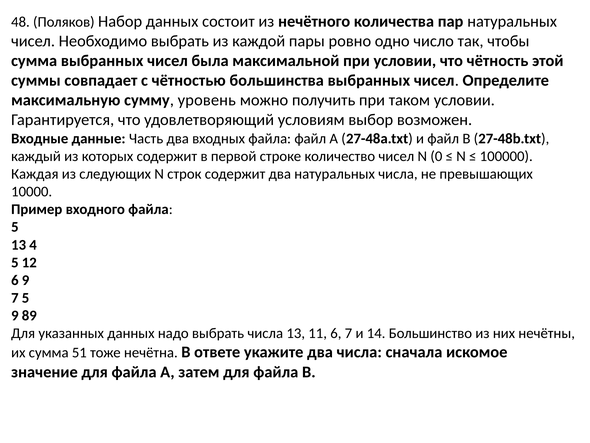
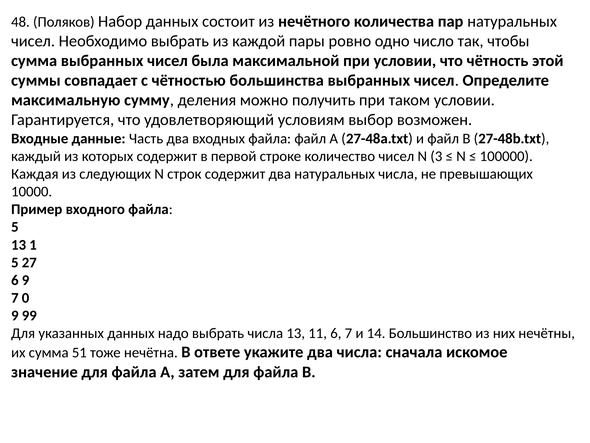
уровень: уровень -> деления
0: 0 -> 3
4: 4 -> 1
12: 12 -> 27
7 5: 5 -> 0
89: 89 -> 99
